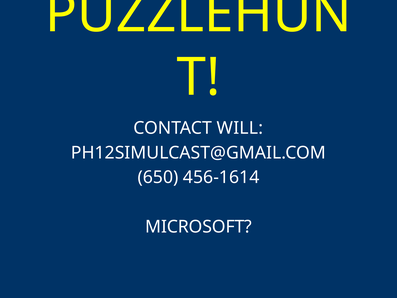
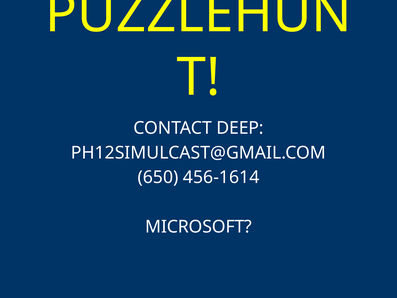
WILL: WILL -> DEEP
